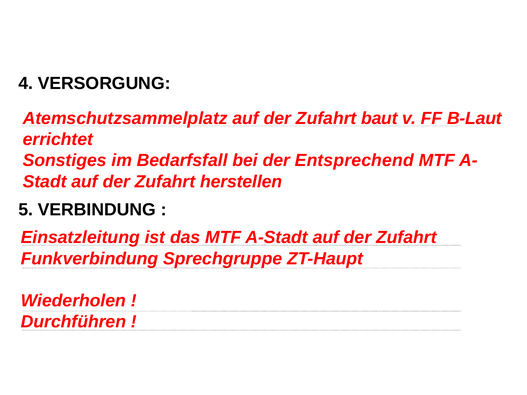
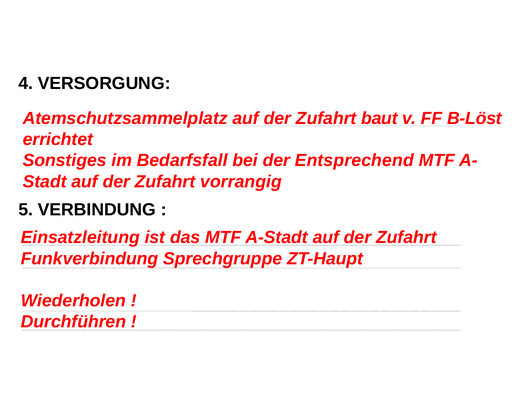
B-Laut: B-Laut -> B-Löst
herstellen: herstellen -> vorrangig
